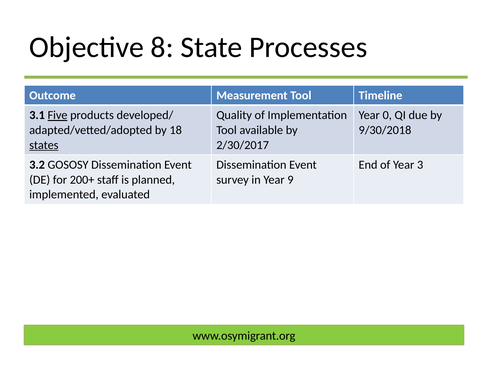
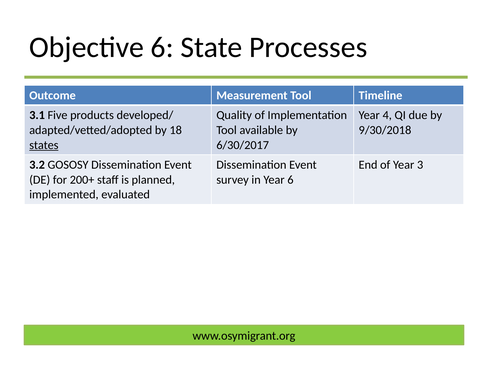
Objective 8: 8 -> 6
Five underline: present -> none
0: 0 -> 4
2/30/2017: 2/30/2017 -> 6/30/2017
Year 9: 9 -> 6
